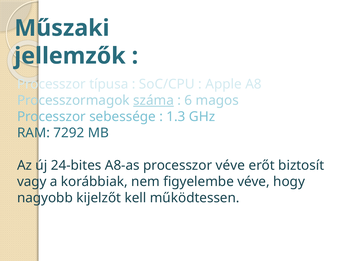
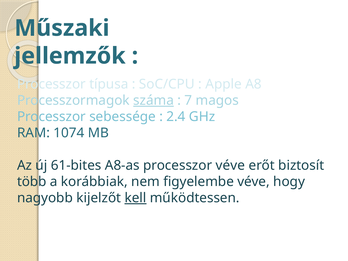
6: 6 -> 7
1.3: 1.3 -> 2.4
7292: 7292 -> 1074
24-bites: 24-bites -> 61-bites
vagy: vagy -> több
kell underline: none -> present
